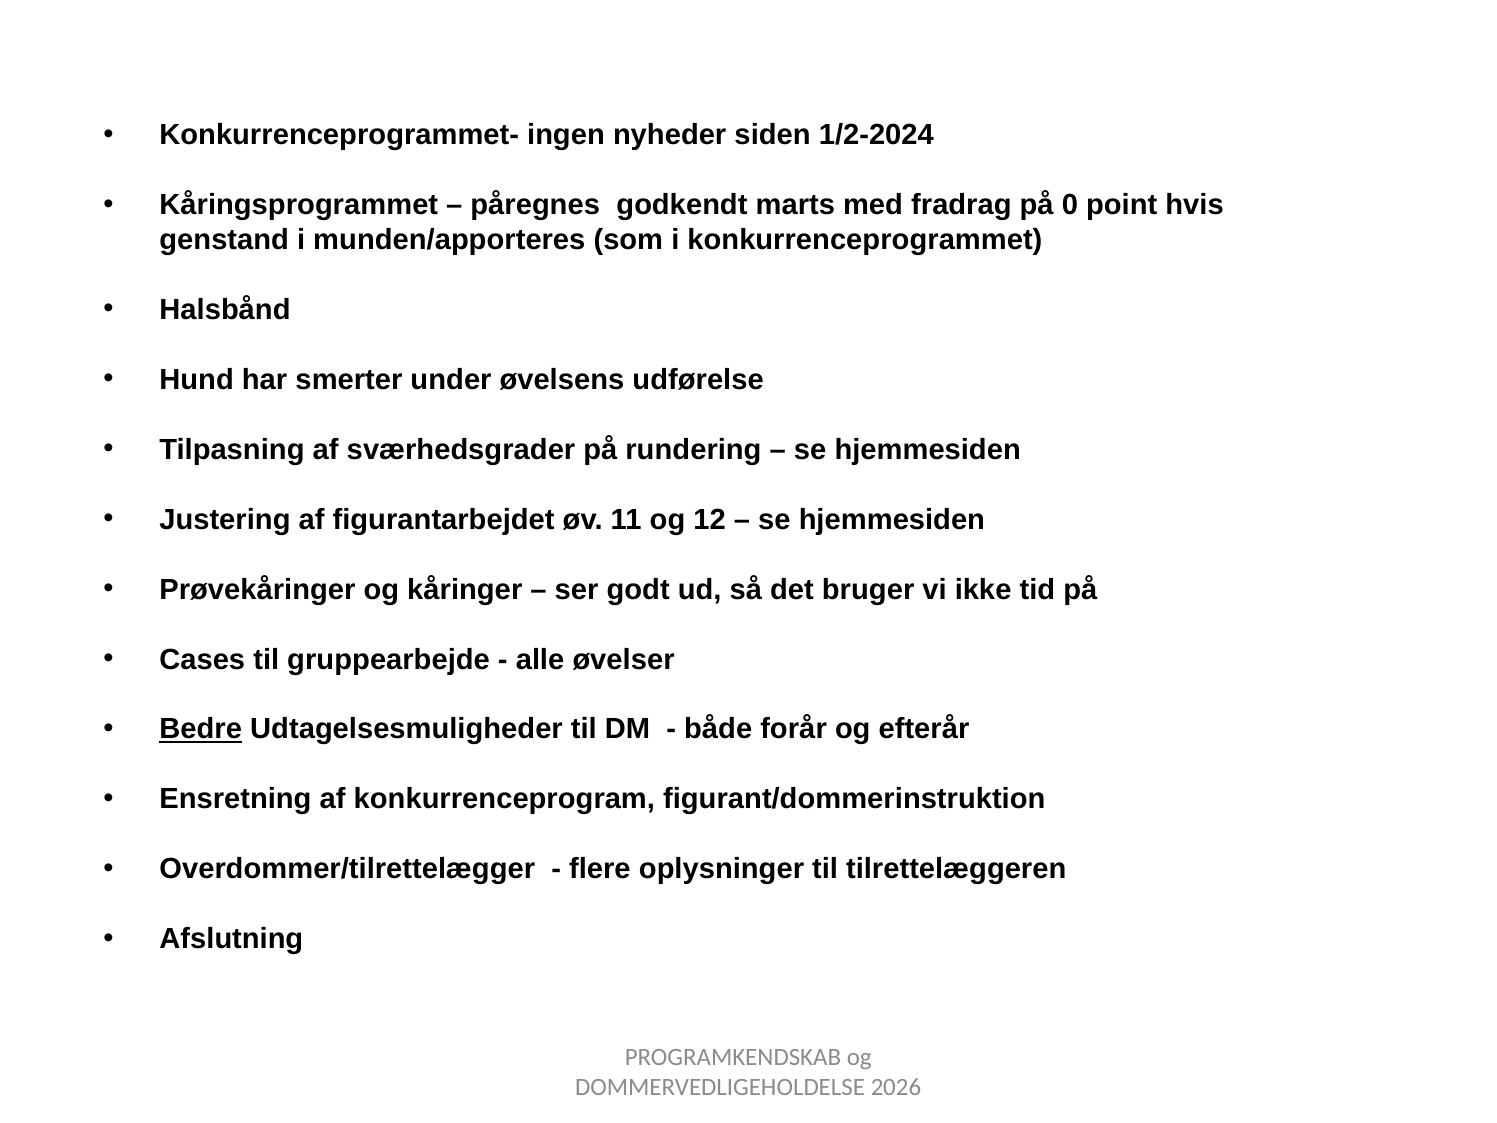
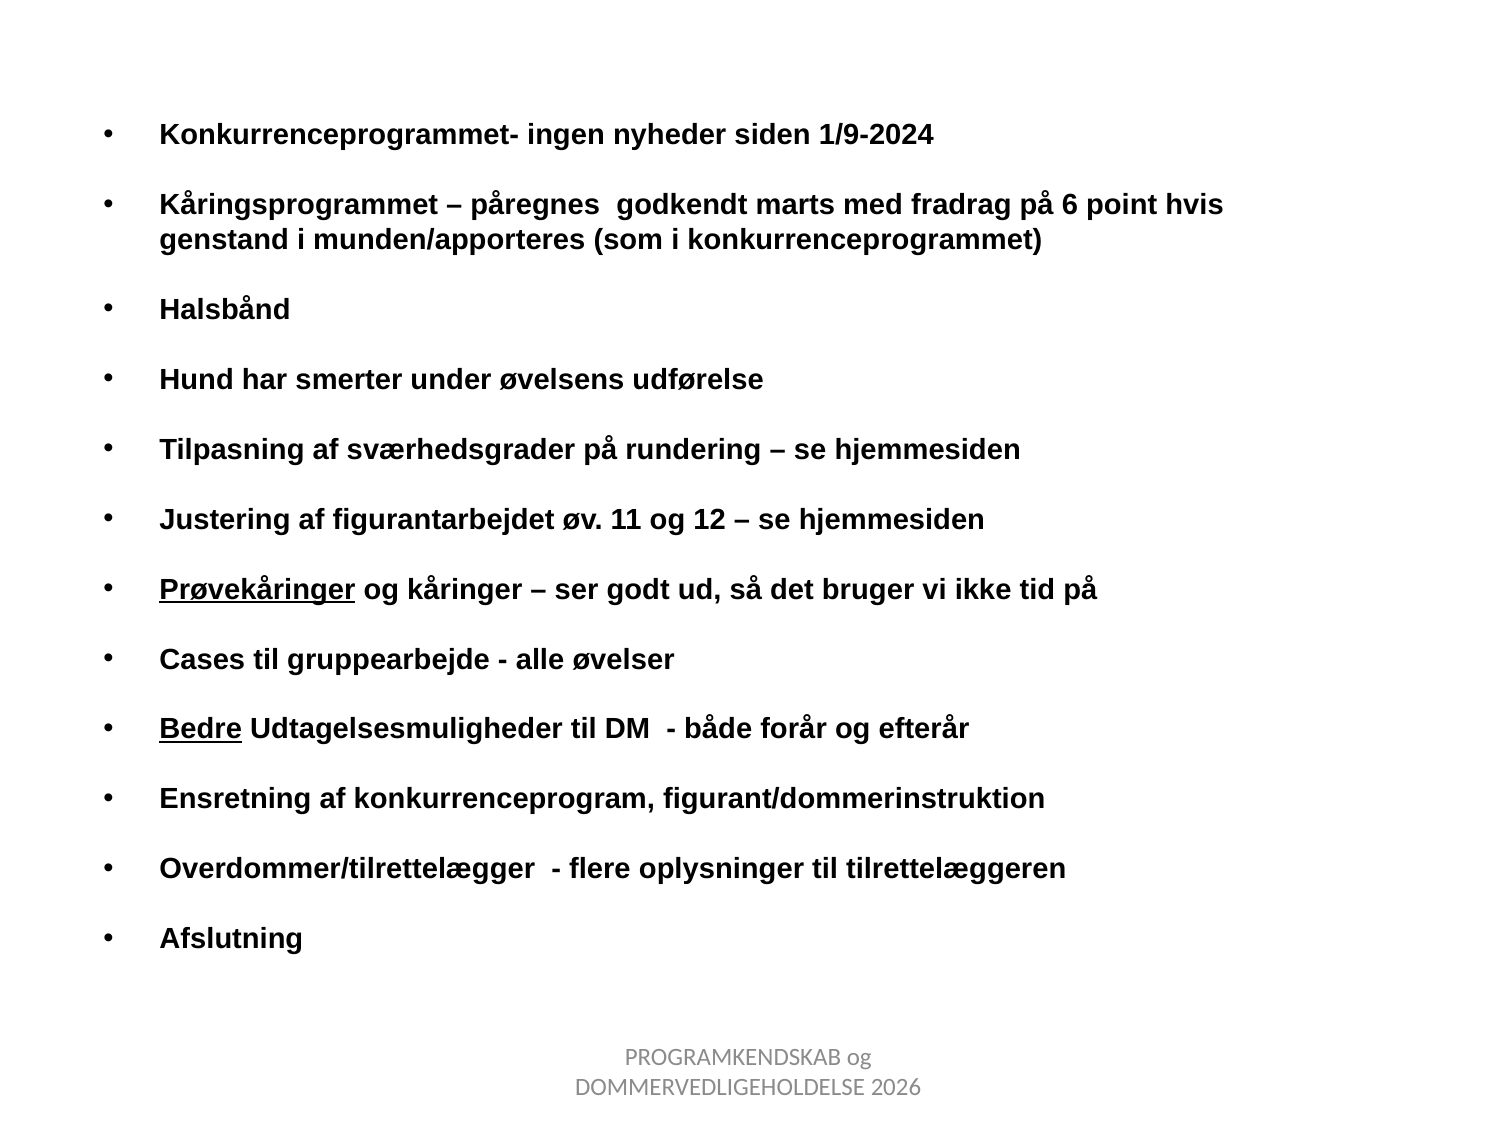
1/2-2024: 1/2-2024 -> 1/9-2024
0: 0 -> 6
Prøvekåringer underline: none -> present
